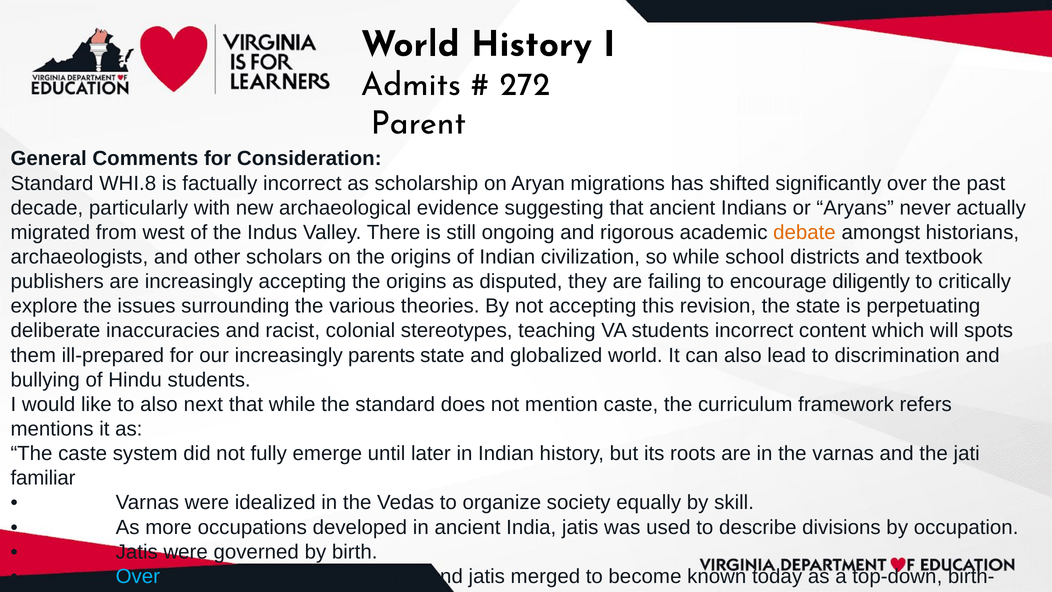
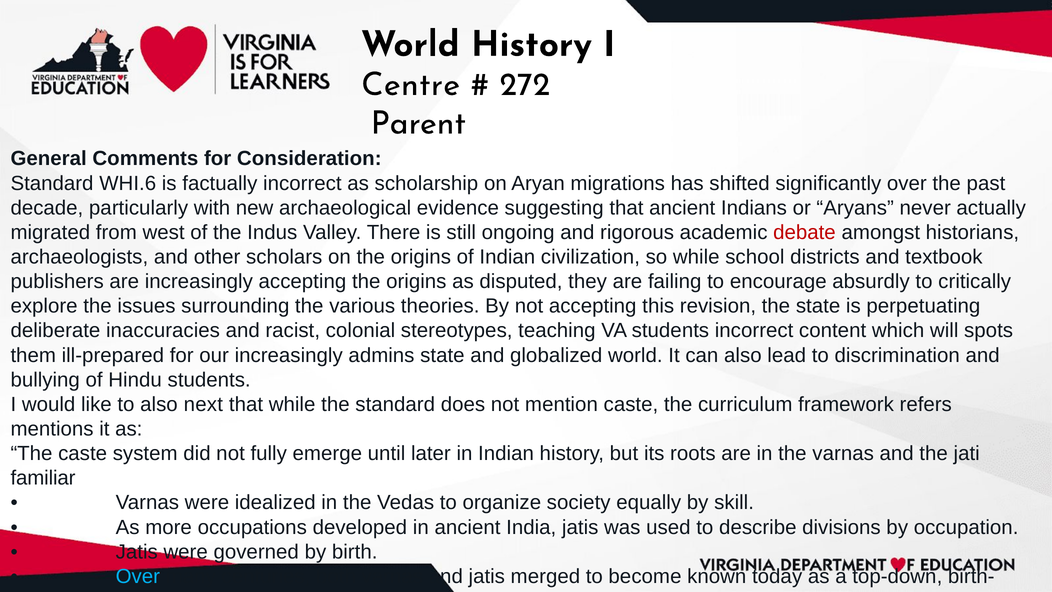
Admits: Admits -> Centre
WHI.8: WHI.8 -> WHI.6
debate colour: orange -> red
diligently: diligently -> absurdly
parents: parents -> admins
